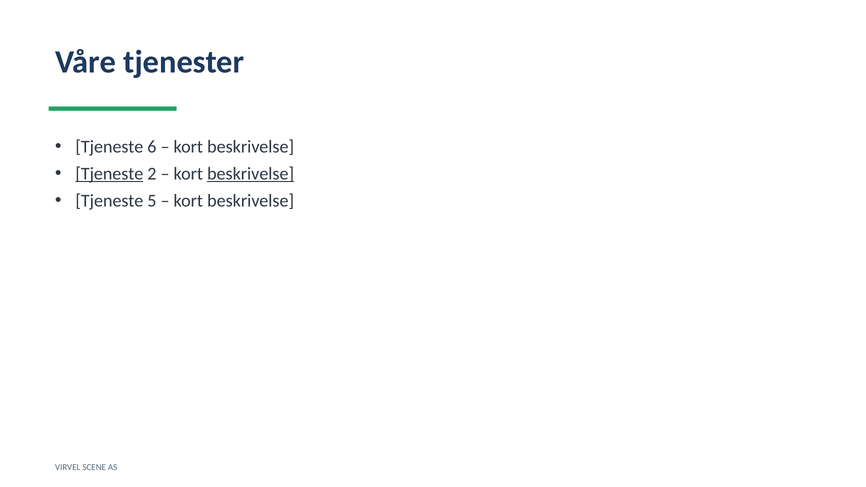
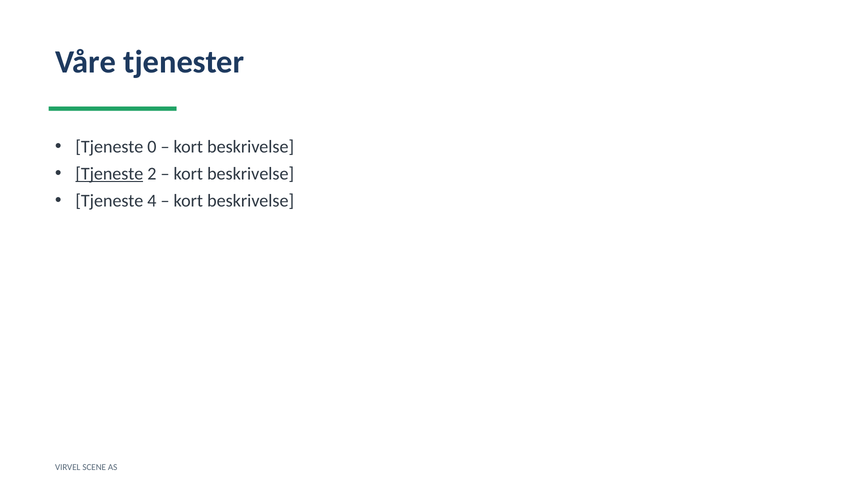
6: 6 -> 0
beskrivelse at (251, 174) underline: present -> none
5: 5 -> 4
